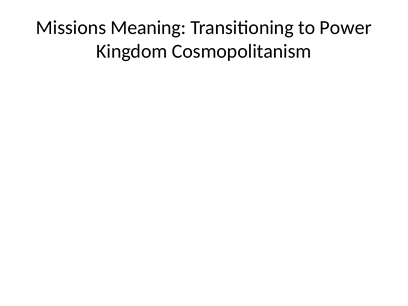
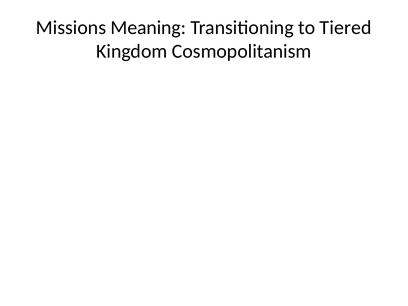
Power: Power -> Tiered
